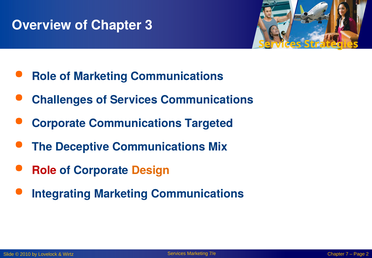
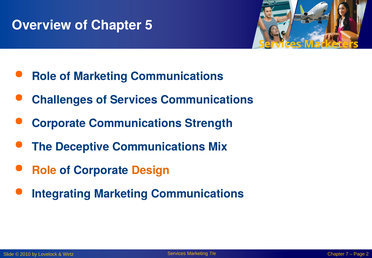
3: 3 -> 5
Strategies: Strategies -> Marketers
Targeted: Targeted -> Strength
Role at (44, 170) colour: red -> orange
